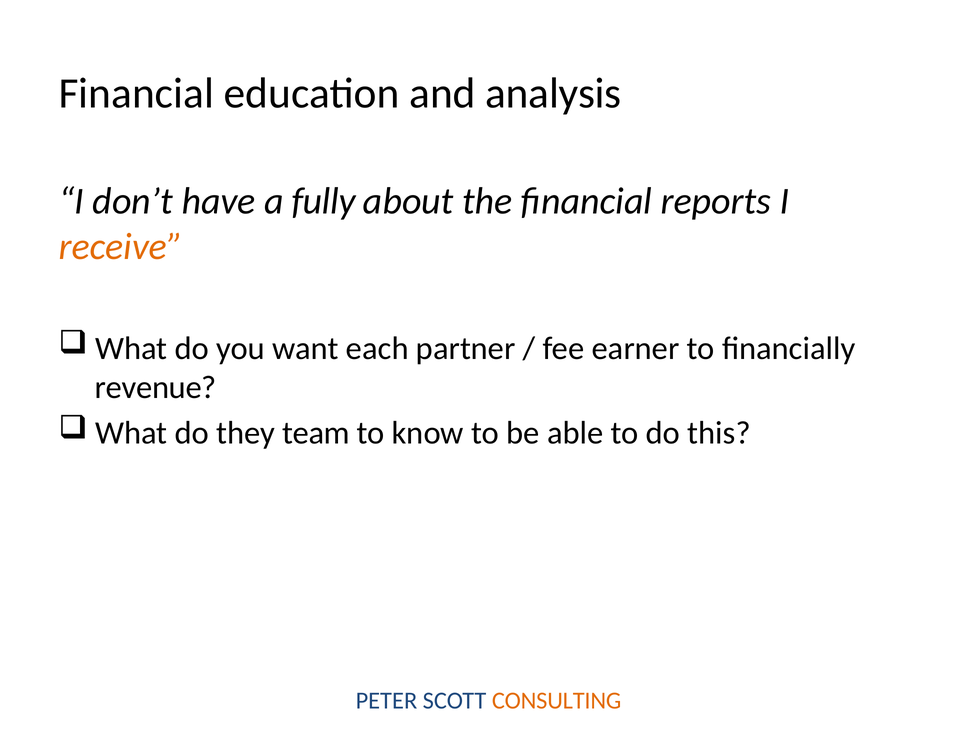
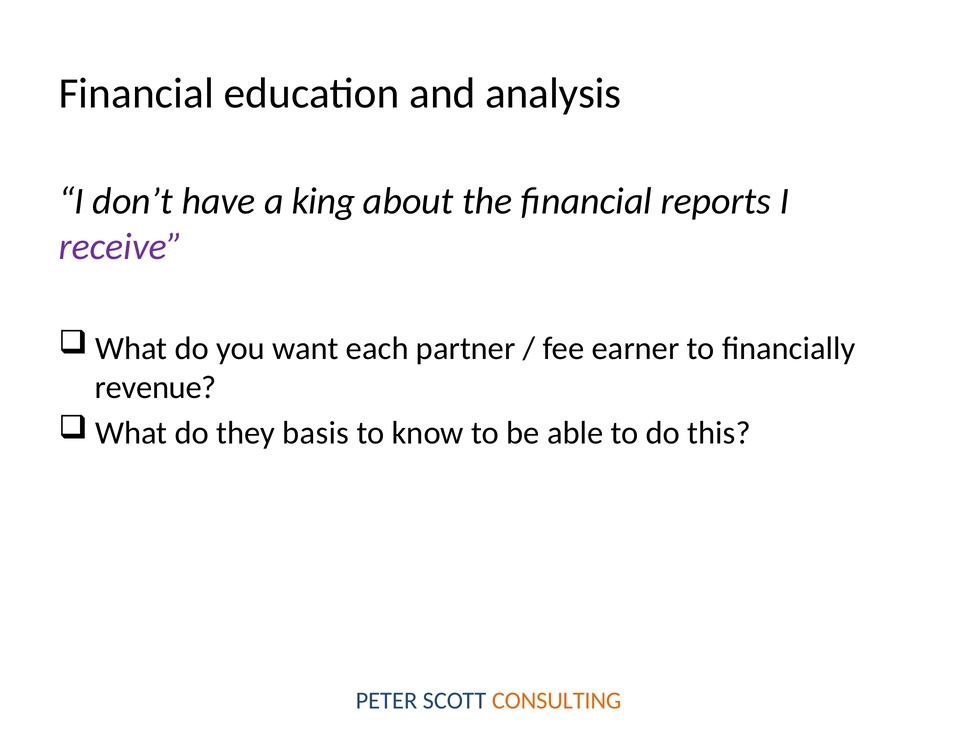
fully: fully -> king
receive colour: orange -> purple
team: team -> basis
